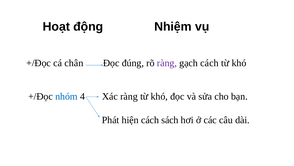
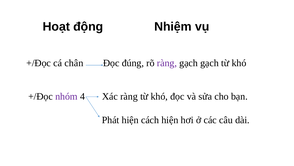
gạch cách: cách -> gạch
nhóm colour: blue -> purple
cách sách: sách -> hiện
